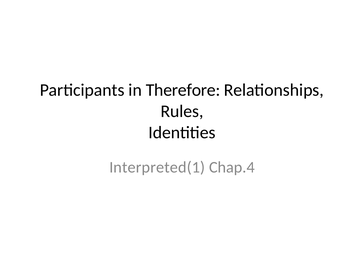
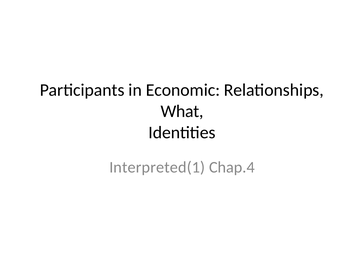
Therefore: Therefore -> Economic
Rules: Rules -> What
